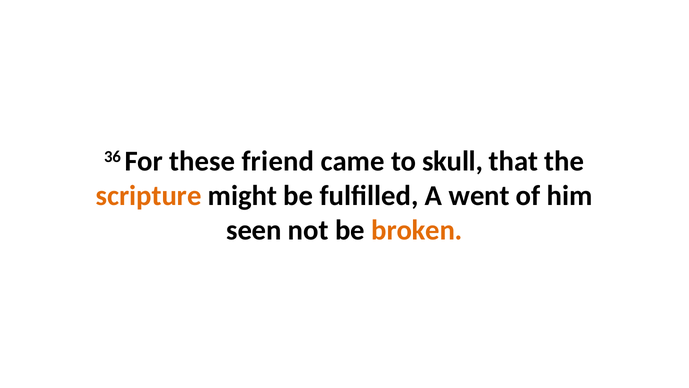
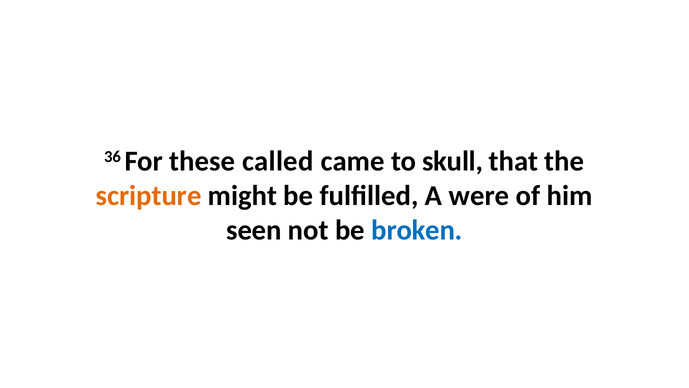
friend: friend -> called
went: went -> were
broken colour: orange -> blue
